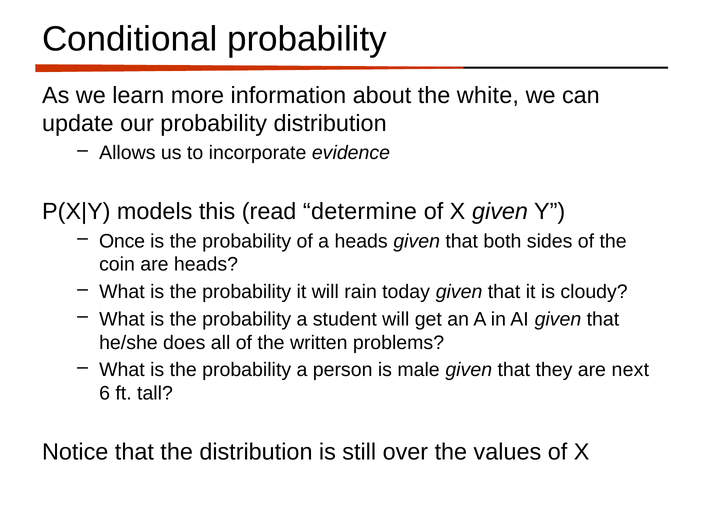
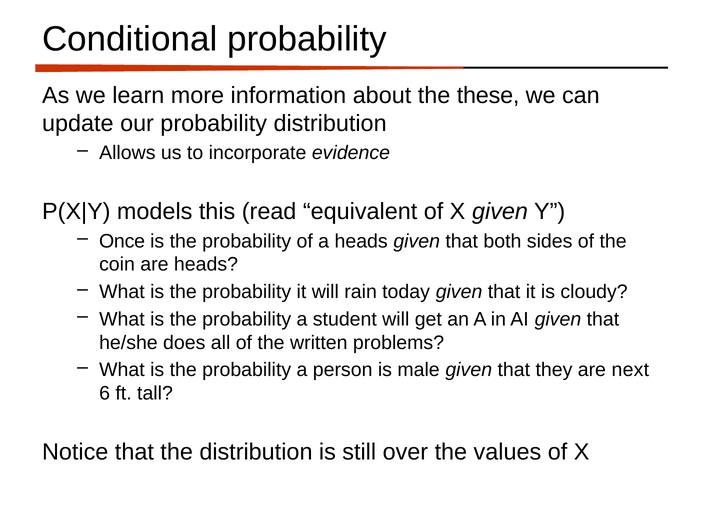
white: white -> these
determine: determine -> equivalent
